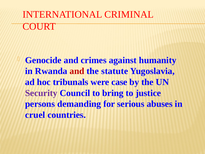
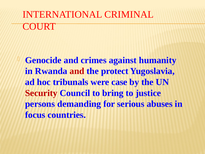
statute: statute -> protect
Security colour: purple -> red
cruel: cruel -> focus
